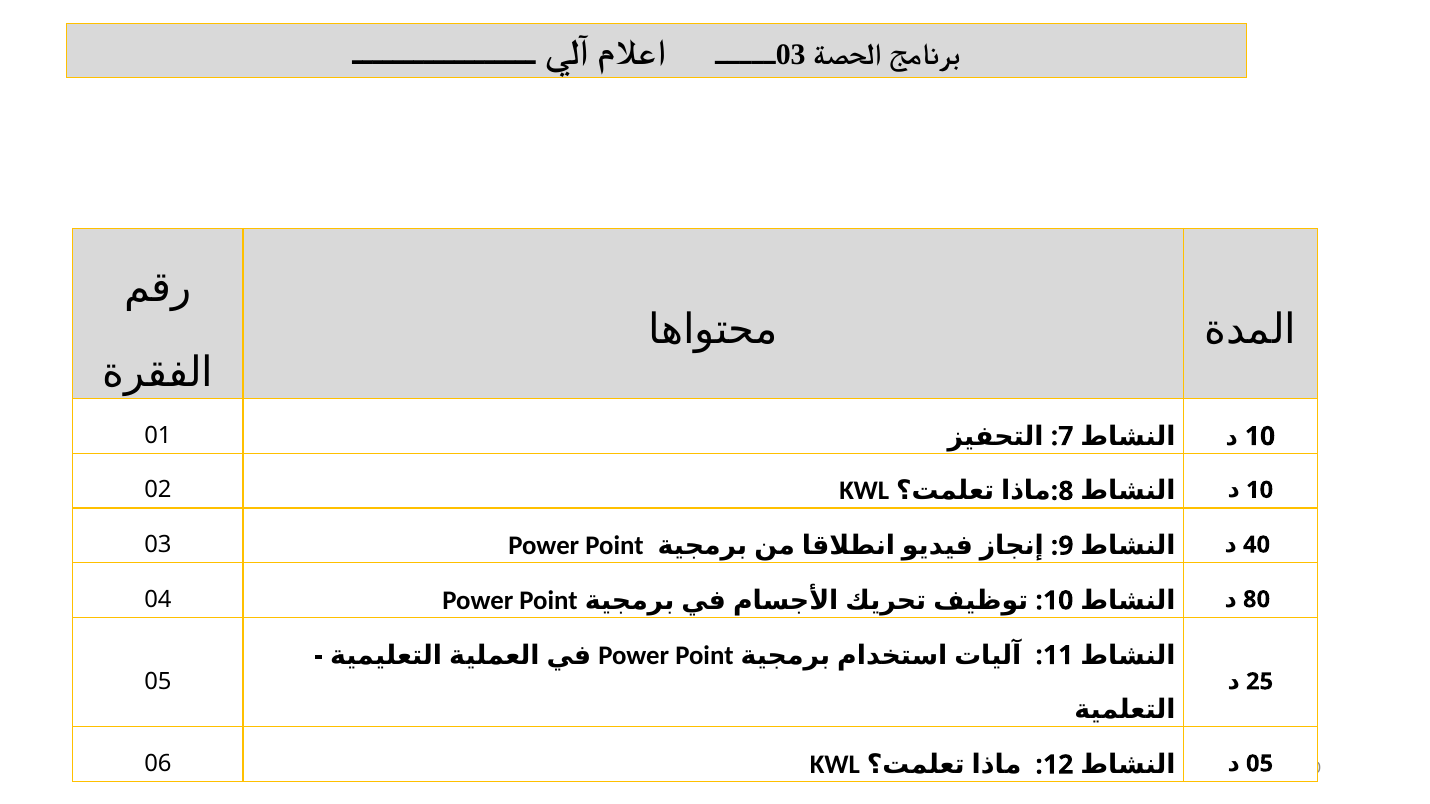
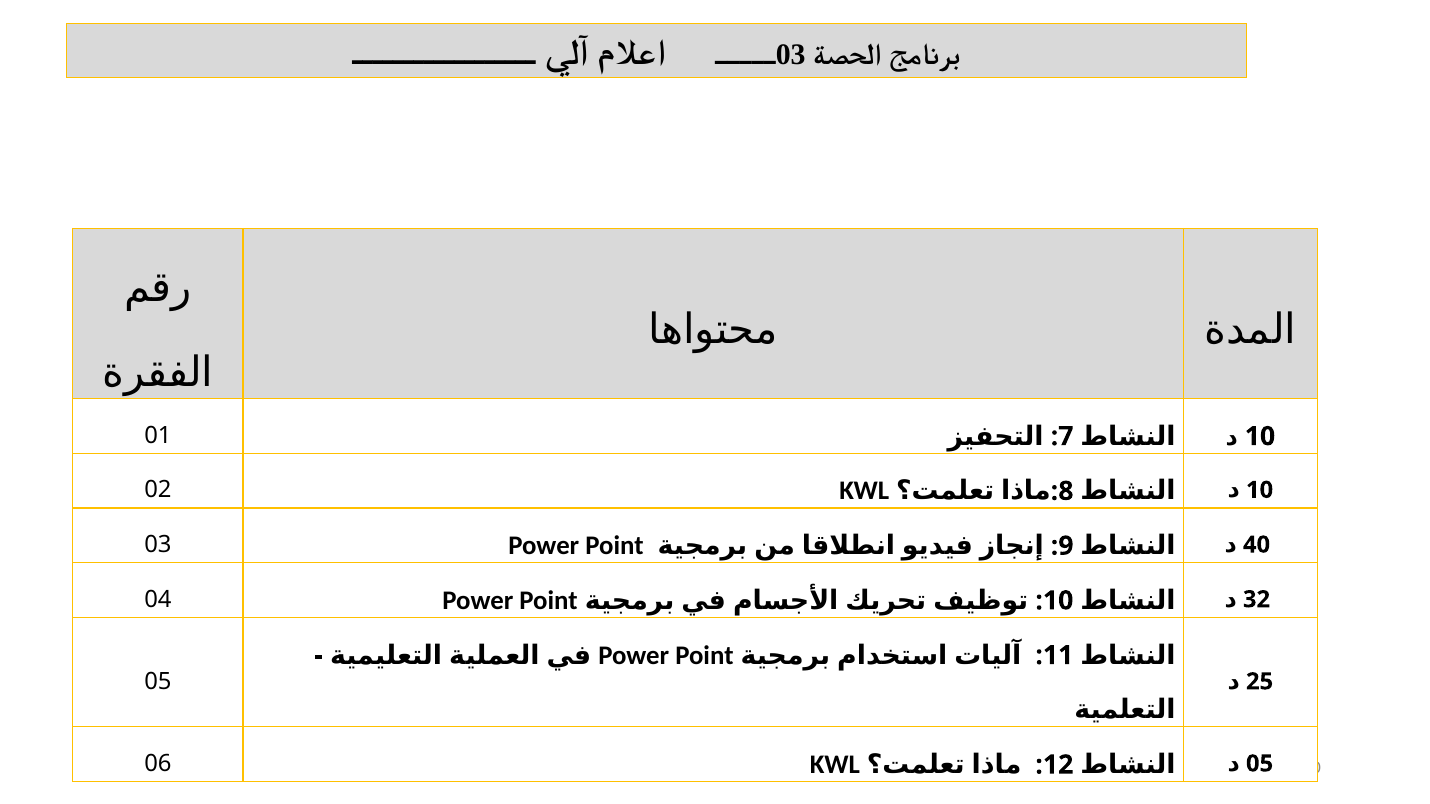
80: 80 -> 32
